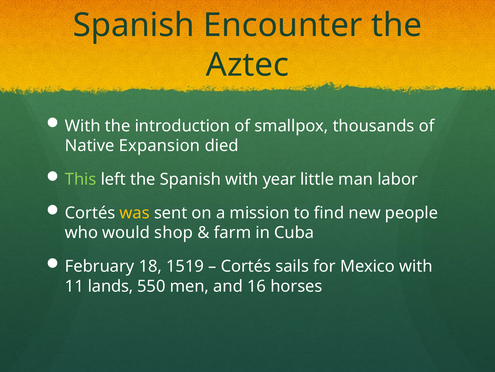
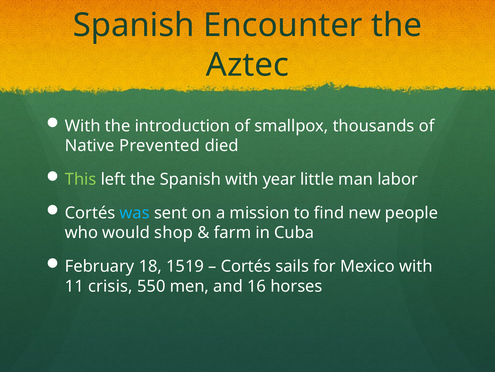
Expansion: Expansion -> Prevented
was colour: yellow -> light blue
lands: lands -> crisis
